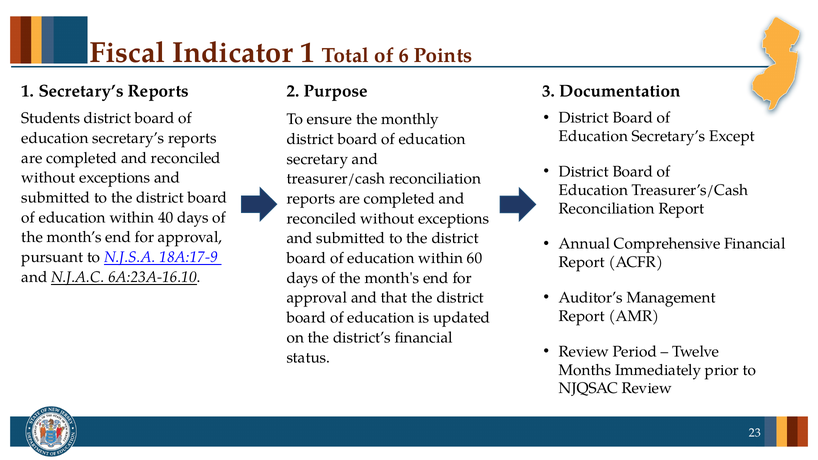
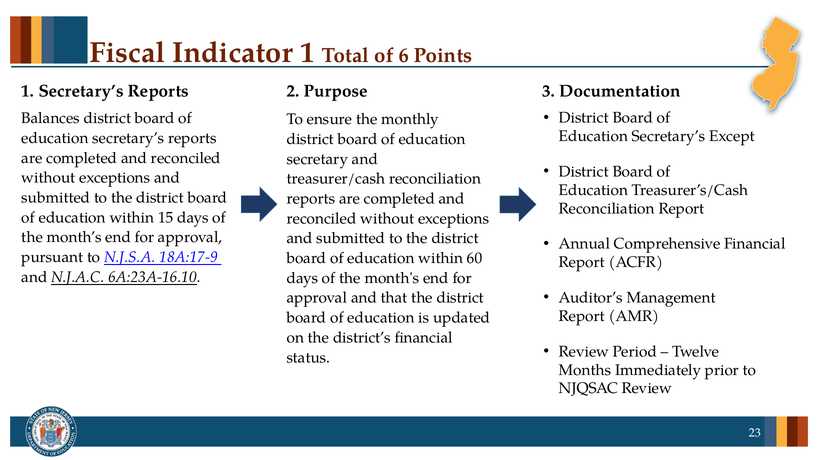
Students: Students -> Balances
40: 40 -> 15
